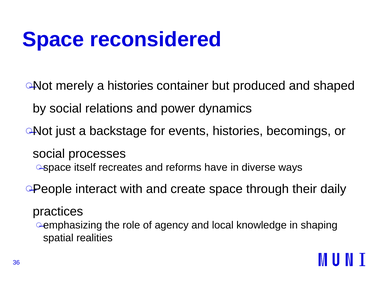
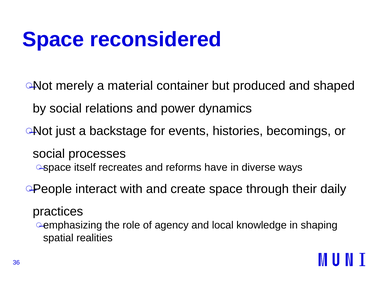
a histories: histories -> material
